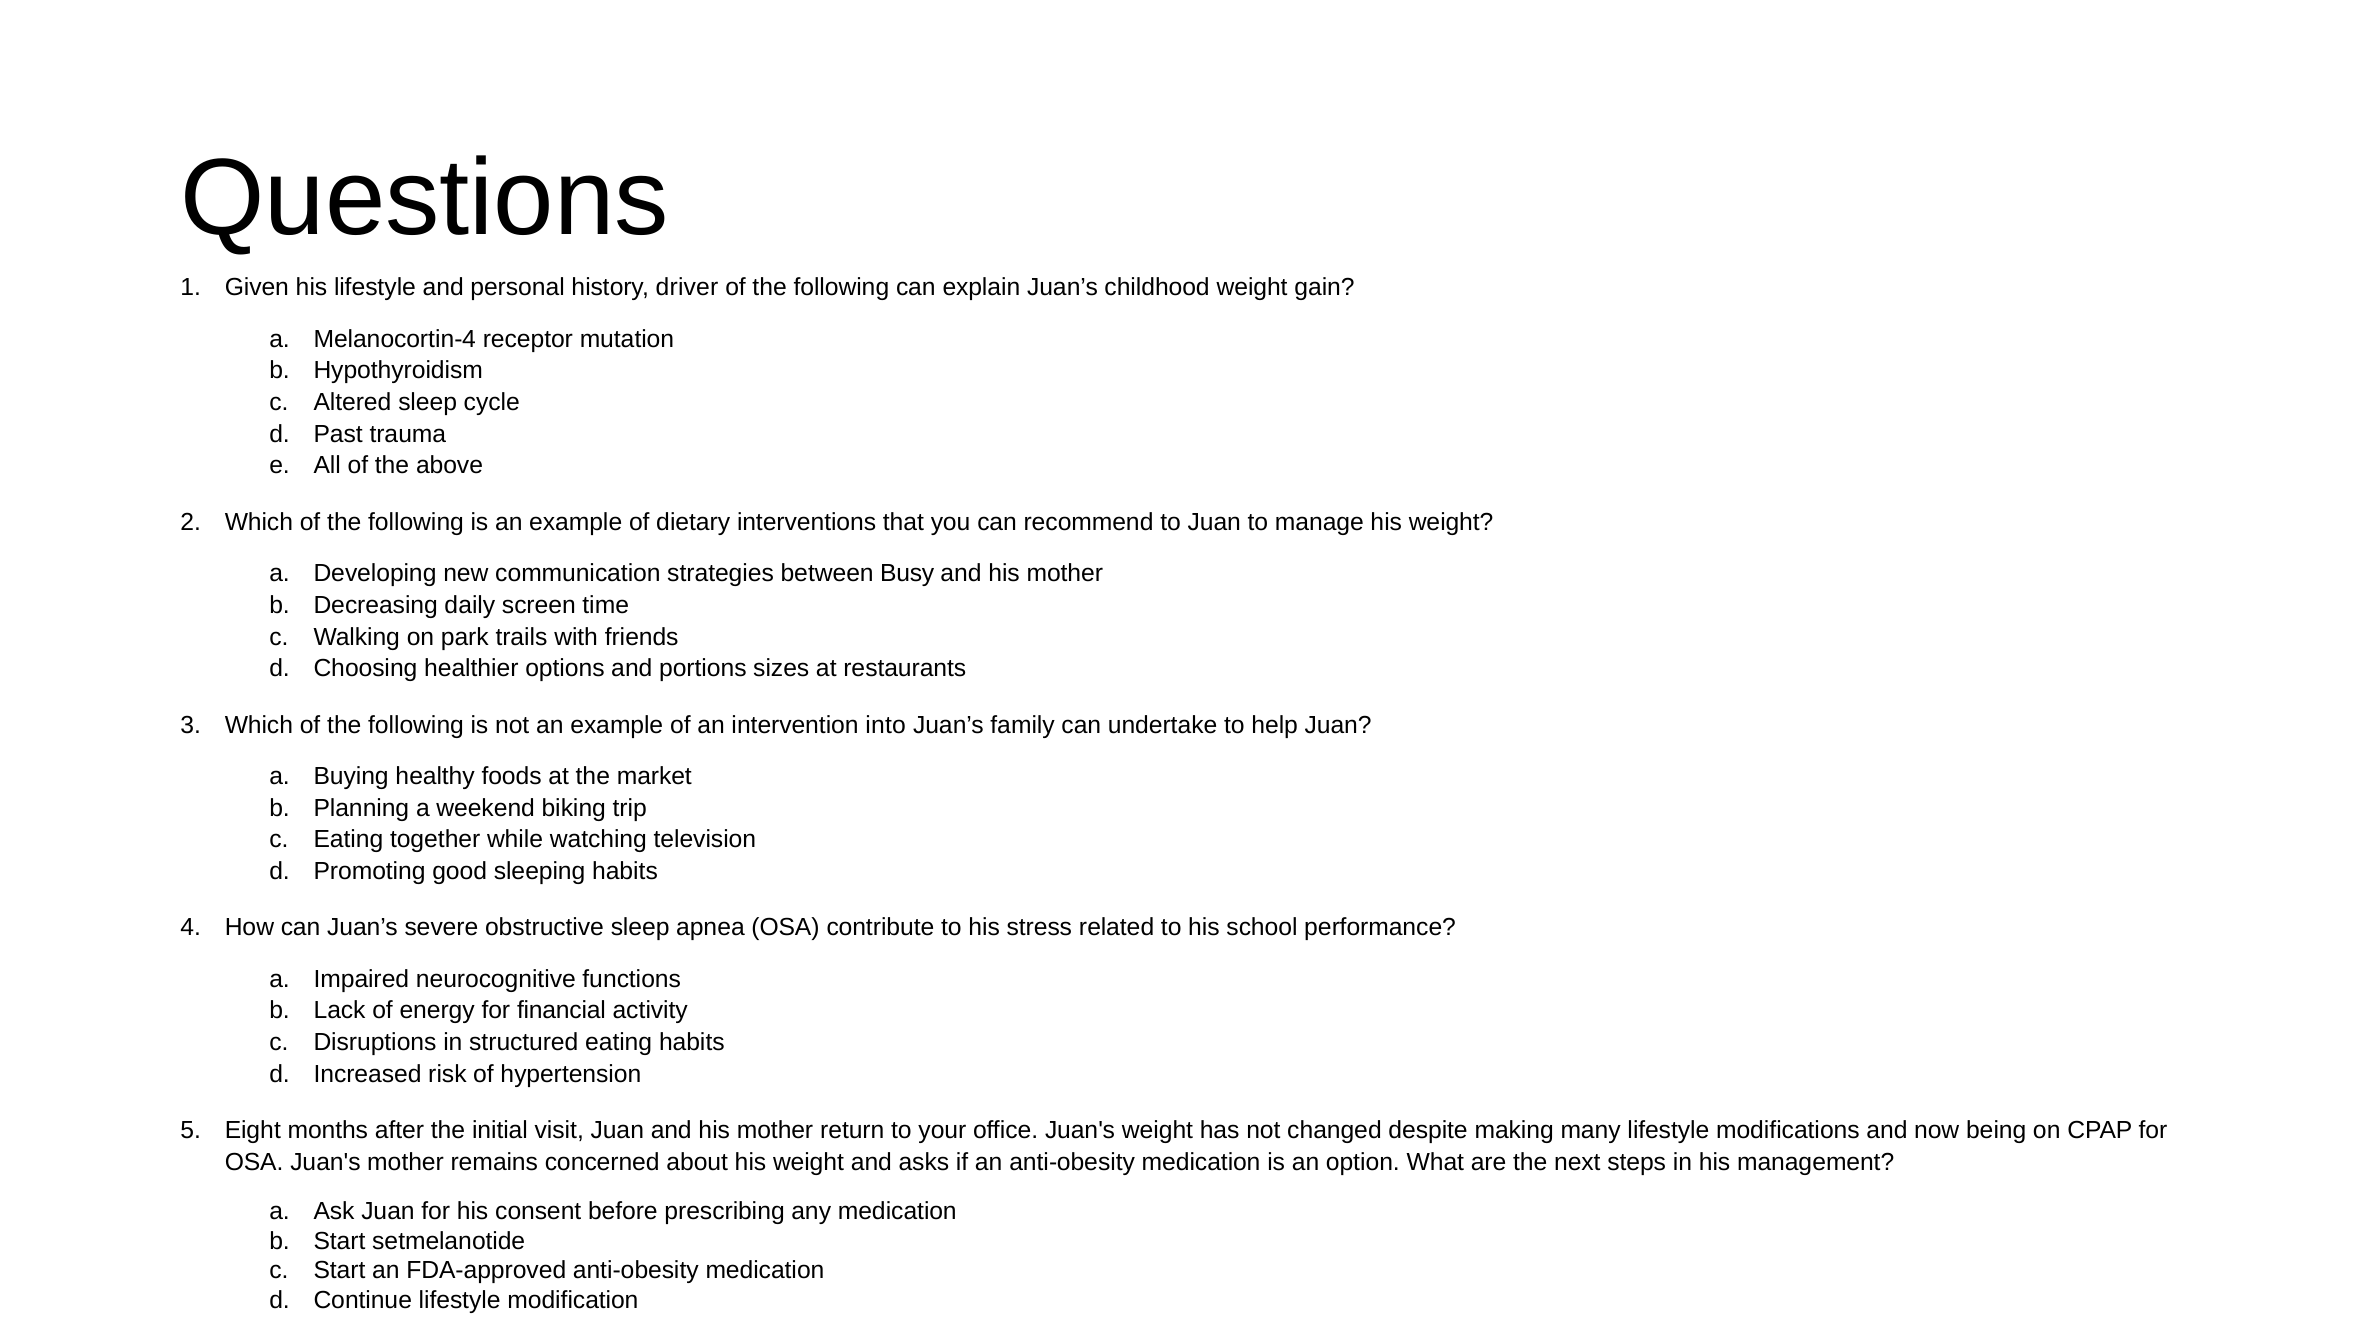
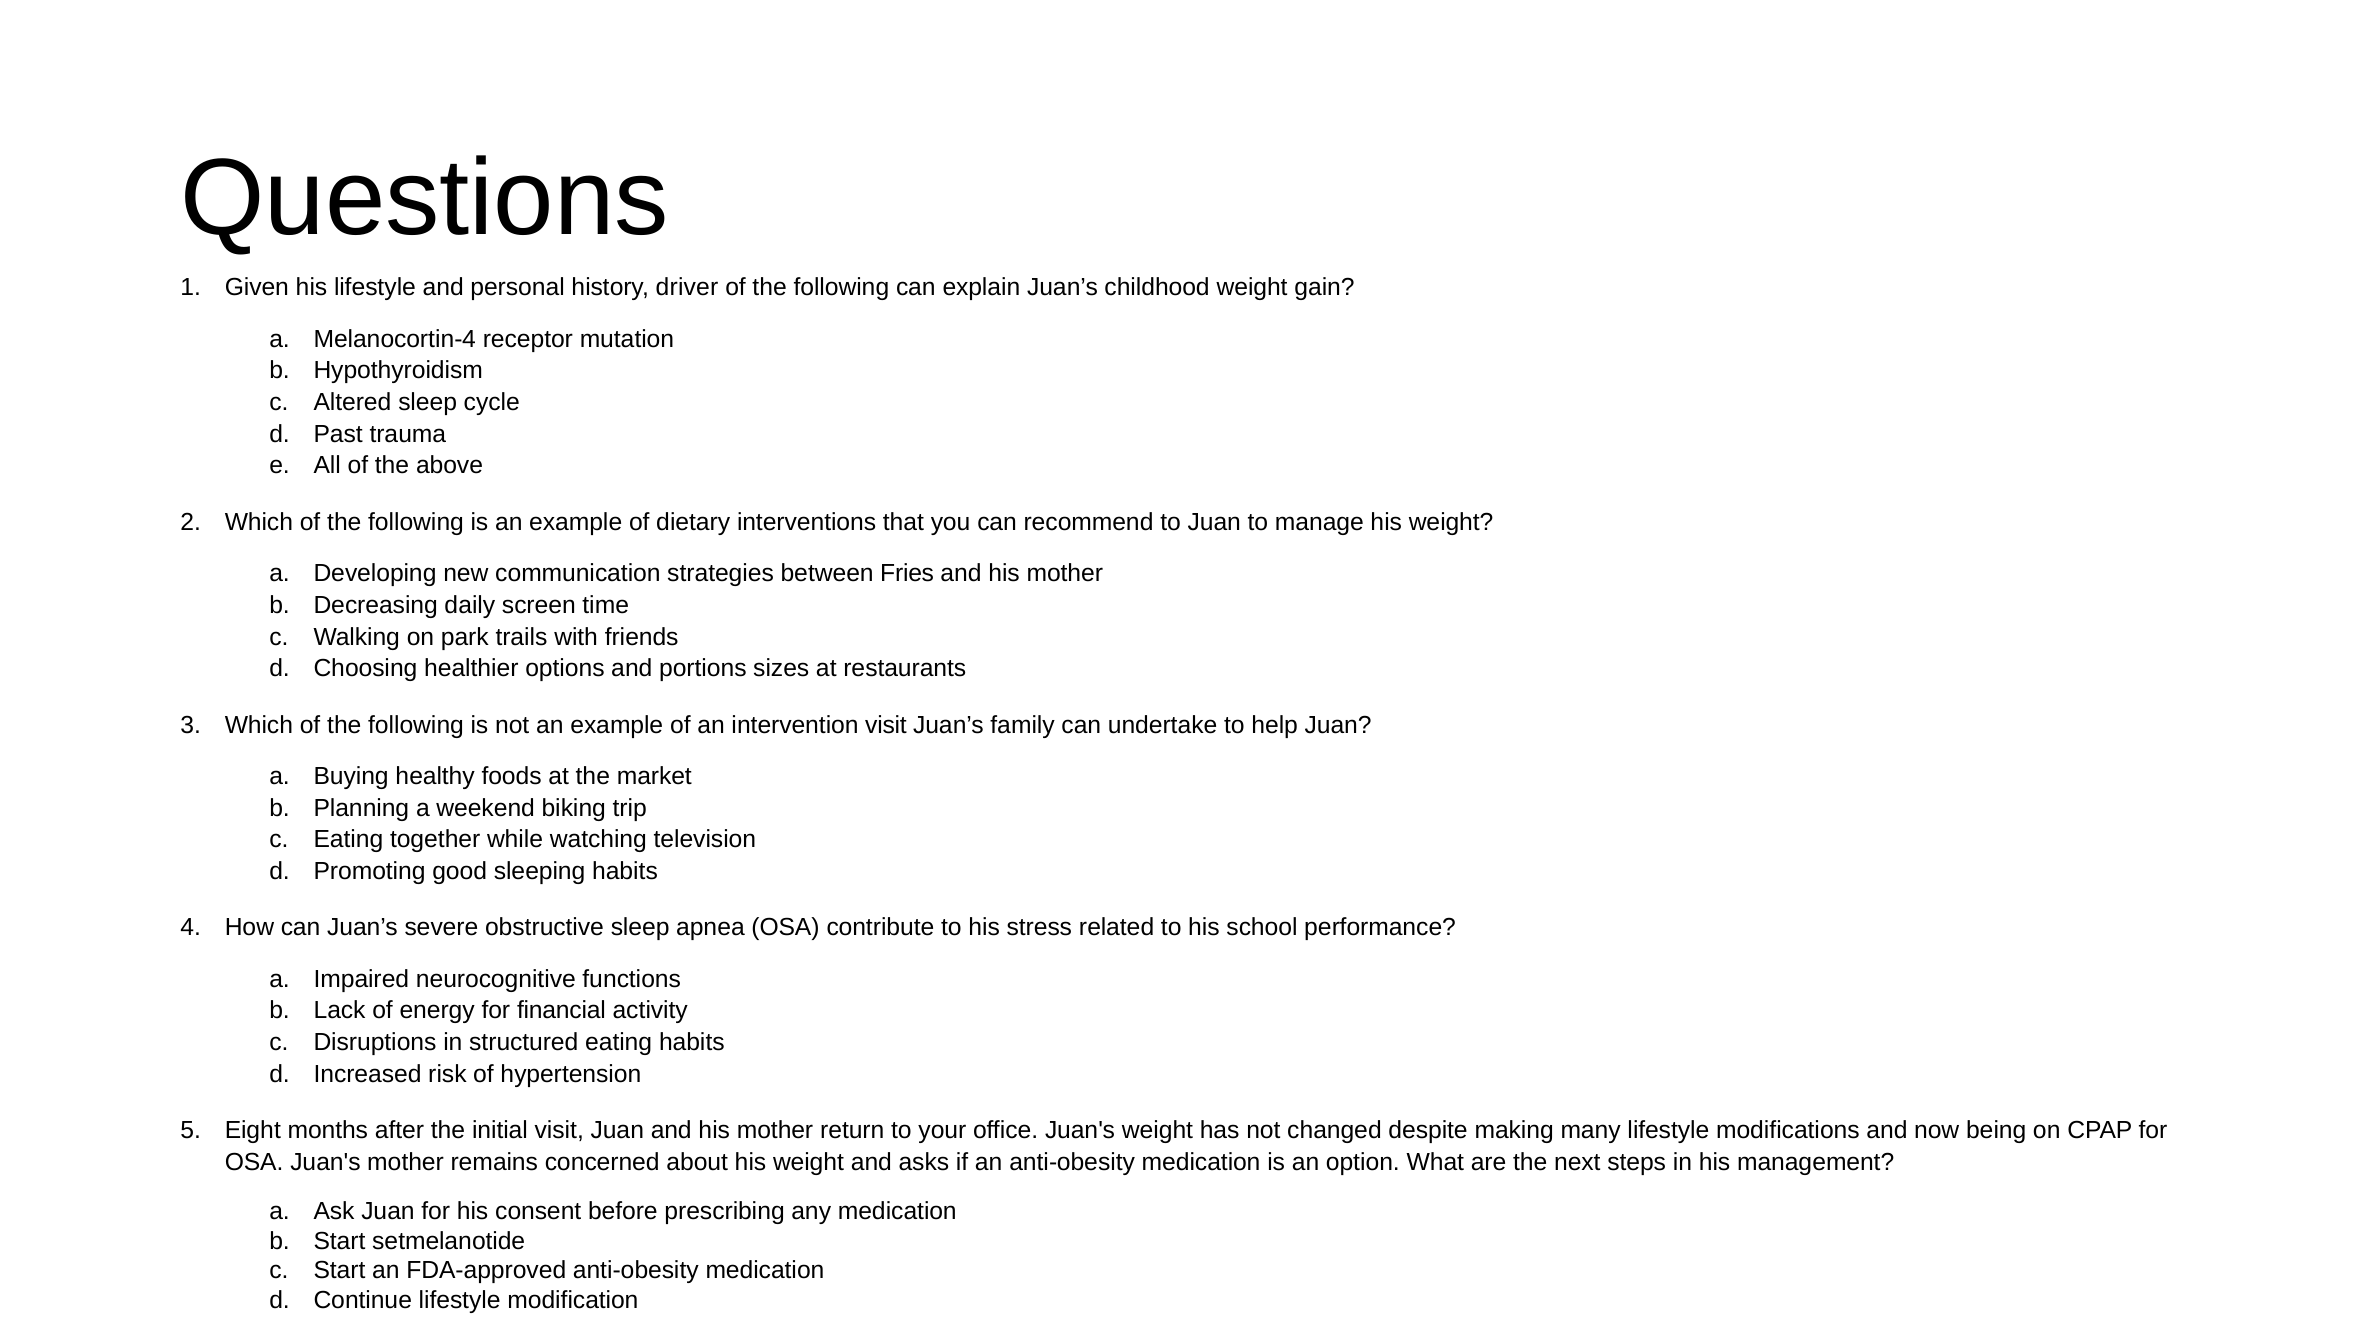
Busy: Busy -> Fries
intervention into: into -> visit
